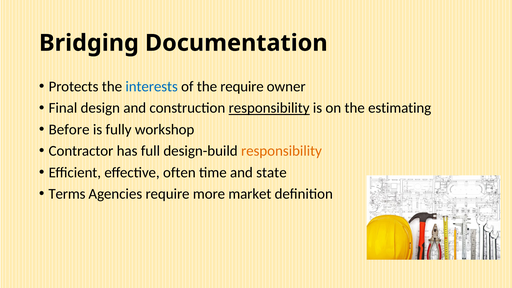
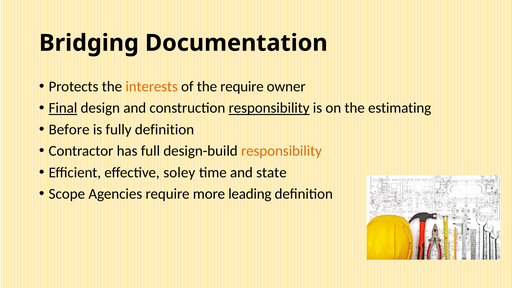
interests colour: blue -> orange
Final underline: none -> present
fully workshop: workshop -> definition
often: often -> soley
Terms: Terms -> Scope
market: market -> leading
